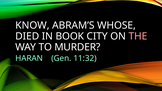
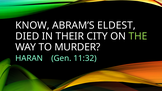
WHOSE: WHOSE -> ELDEST
BOOK: BOOK -> THEIR
THE colour: pink -> light green
